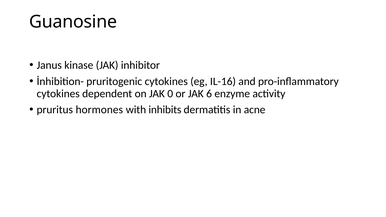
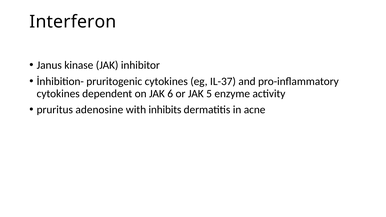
Guanosine: Guanosine -> Interferon
IL-16: IL-16 -> IL-37
0: 0 -> 6
6: 6 -> 5
hormones: hormones -> adenosine
